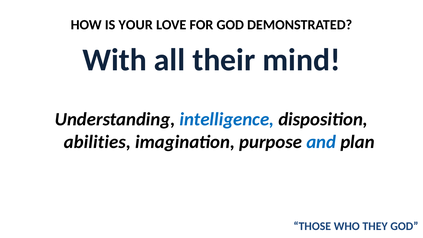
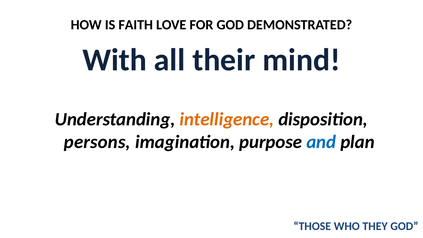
YOUR: YOUR -> FAITH
intelligence colour: blue -> orange
abilities: abilities -> persons
